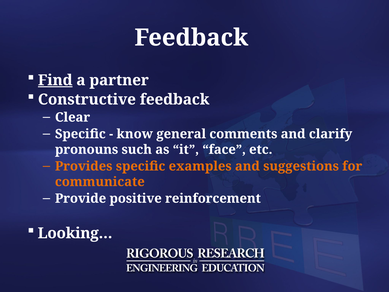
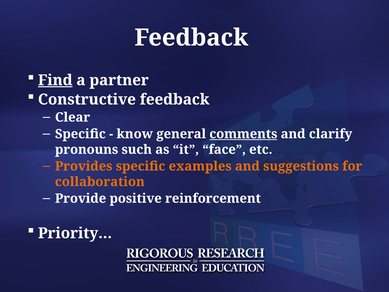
comments underline: none -> present
communicate: communicate -> collaboration
Looking…: Looking… -> Priority…
